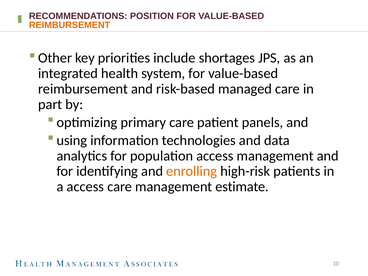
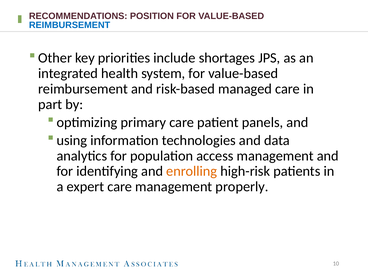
REIMBURSEMENT at (70, 25) colour: orange -> blue
a access: access -> expert
estimate: estimate -> properly
